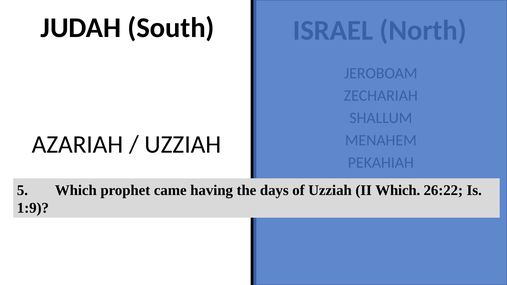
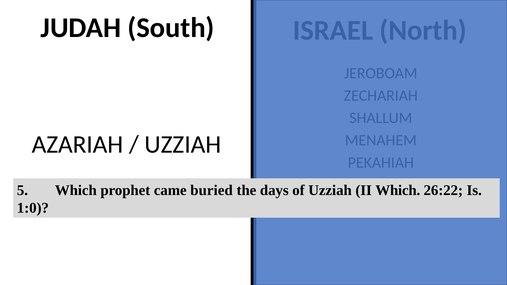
having: having -> buried
1:9: 1:9 -> 1:0
